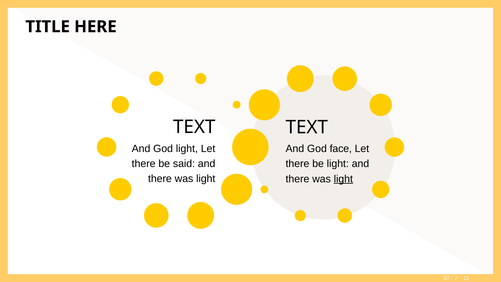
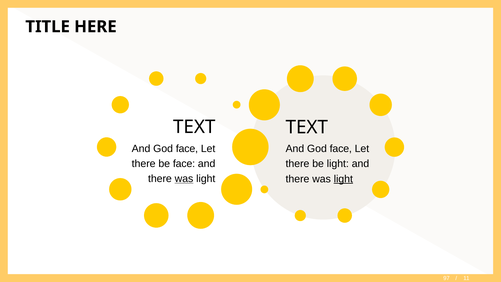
light at (187, 148): light -> face
be said: said -> face
was at (184, 179) underline: none -> present
